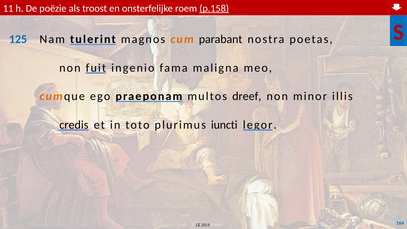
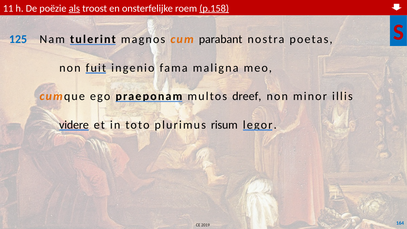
als underline: none -> present
credis: credis -> videre
iuncti: iuncti -> risum
